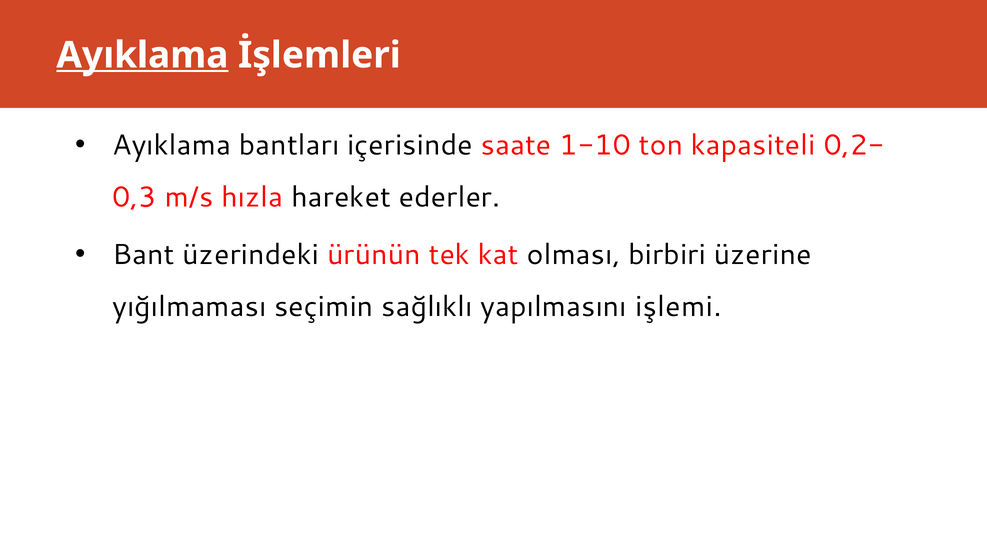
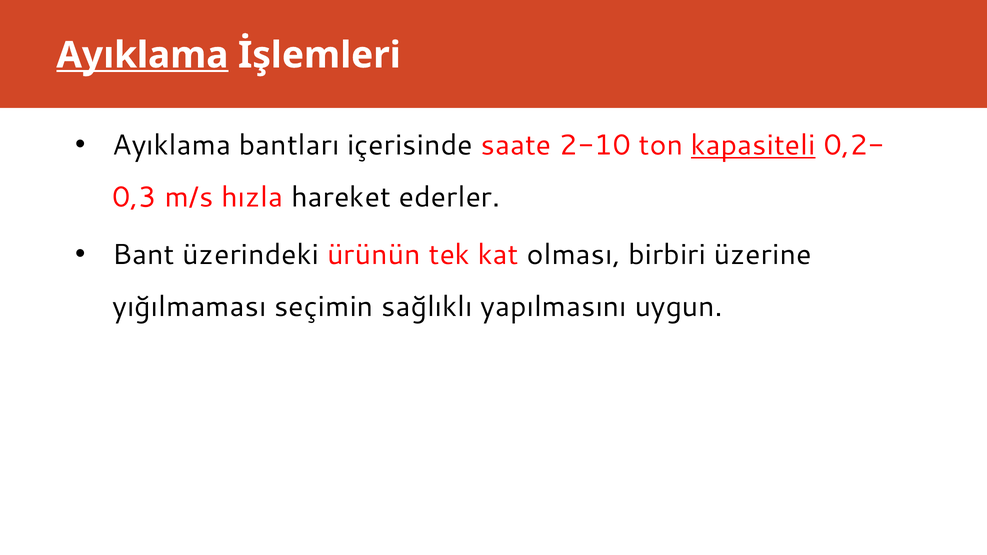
1-10: 1-10 -> 2-10
kapasiteli underline: none -> present
işlemi: işlemi -> uygun
